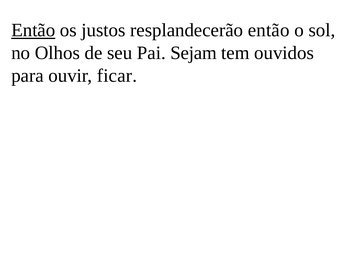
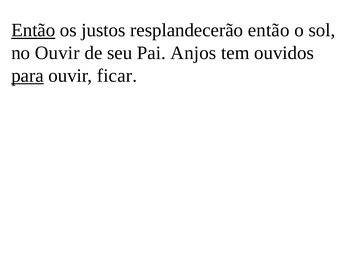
no Olhos: Olhos -> Ouvir
Sejam: Sejam -> Anjos
para underline: none -> present
